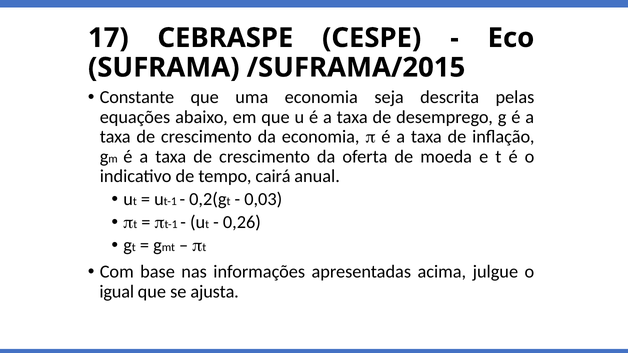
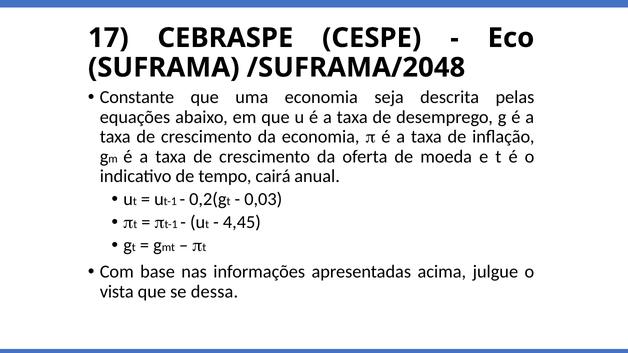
/SUFRAMA/2015: /SUFRAMA/2015 -> /SUFRAMA/2048
0,26: 0,26 -> 4,45
igual: igual -> vista
ajusta: ajusta -> dessa
